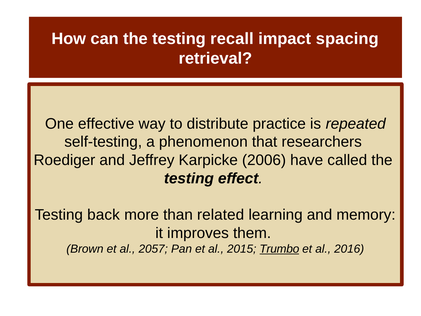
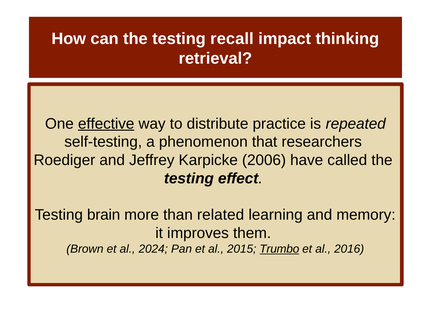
spacing: spacing -> thinking
effective underline: none -> present
back: back -> brain
2057: 2057 -> 2024
